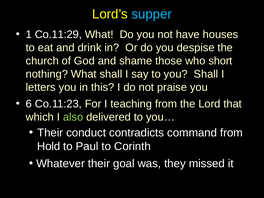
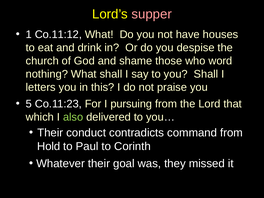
supper colour: light blue -> pink
Co.11:29: Co.11:29 -> Co.11:12
short: short -> word
6: 6 -> 5
teaching: teaching -> pursuing
